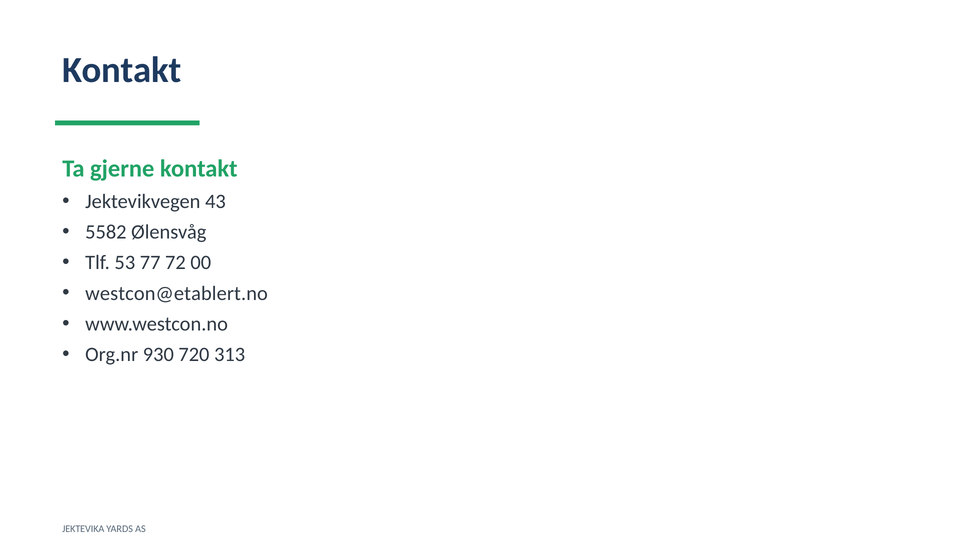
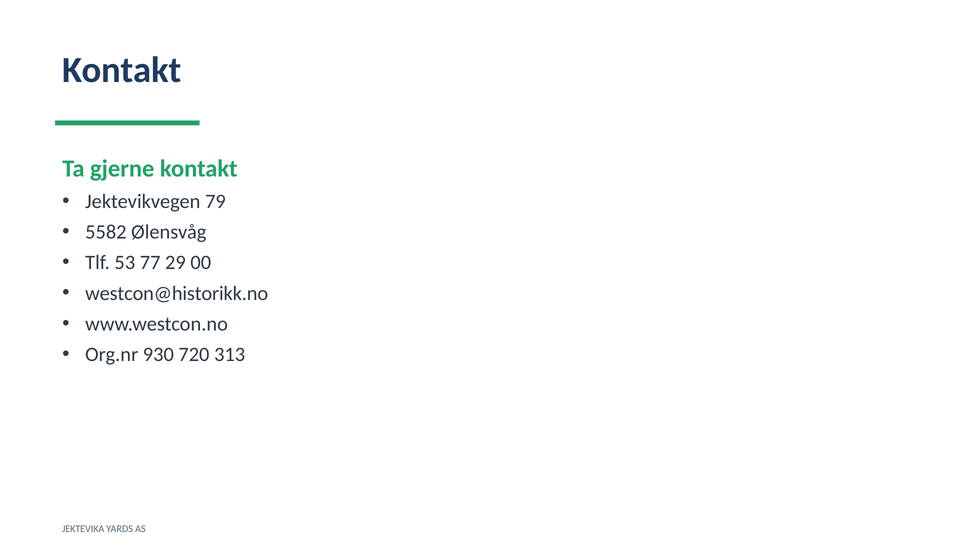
43: 43 -> 79
72: 72 -> 29
westcon@etablert.no: westcon@etablert.no -> westcon@historikk.no
